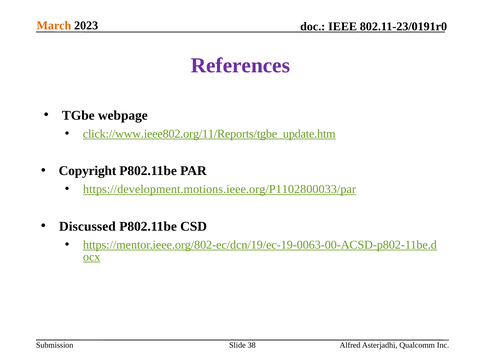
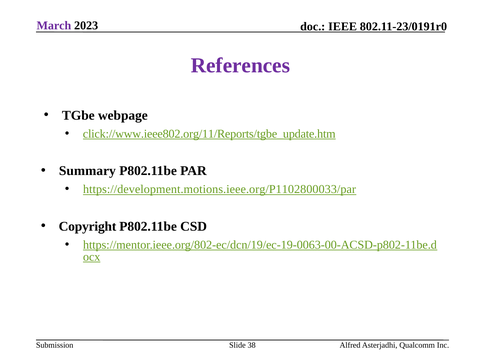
March colour: orange -> purple
Copyright: Copyright -> Summary
Discussed: Discussed -> Copyright
